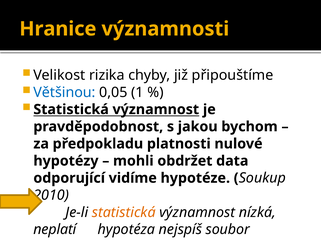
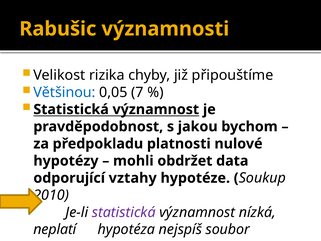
Hranice: Hranice -> Rabušic
1: 1 -> 7
vidíme: vidíme -> vztahy
statistická at (124, 212) colour: orange -> purple
